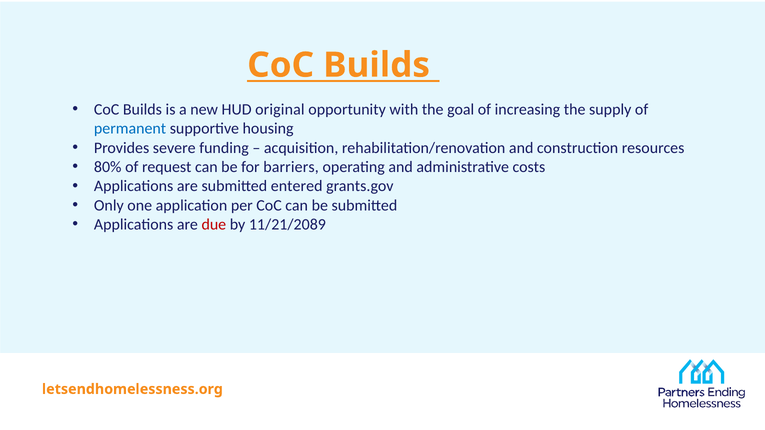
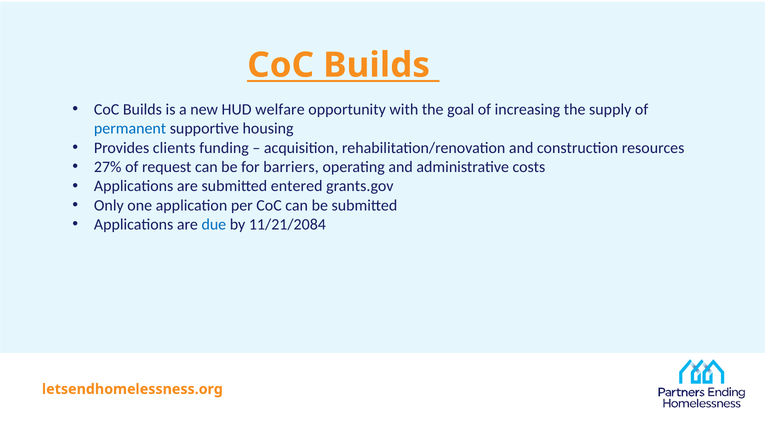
original: original -> welfare
severe: severe -> clients
80%: 80% -> 27%
due colour: red -> blue
11/21/2089: 11/21/2089 -> 11/21/2084
